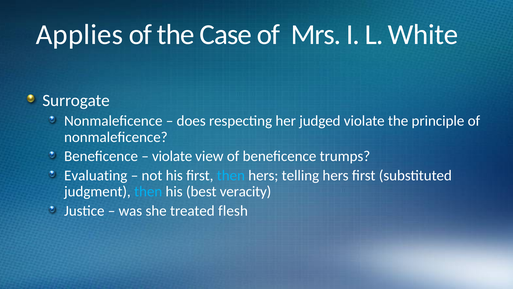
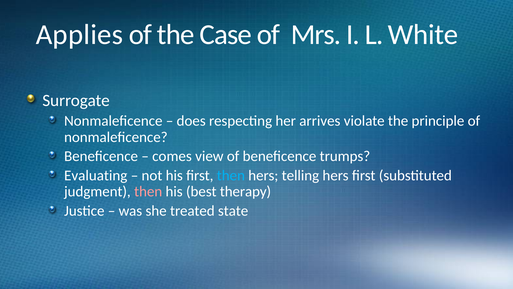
judged: judged -> arrives
violate at (172, 156): violate -> comes
then at (148, 191) colour: light blue -> pink
veracity: veracity -> therapy
flesh: flesh -> state
